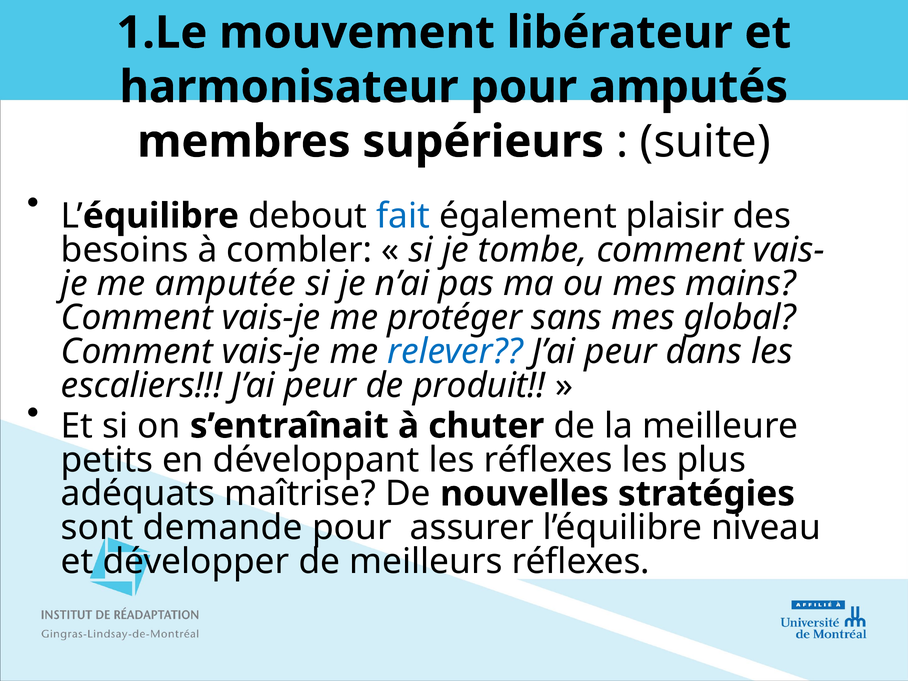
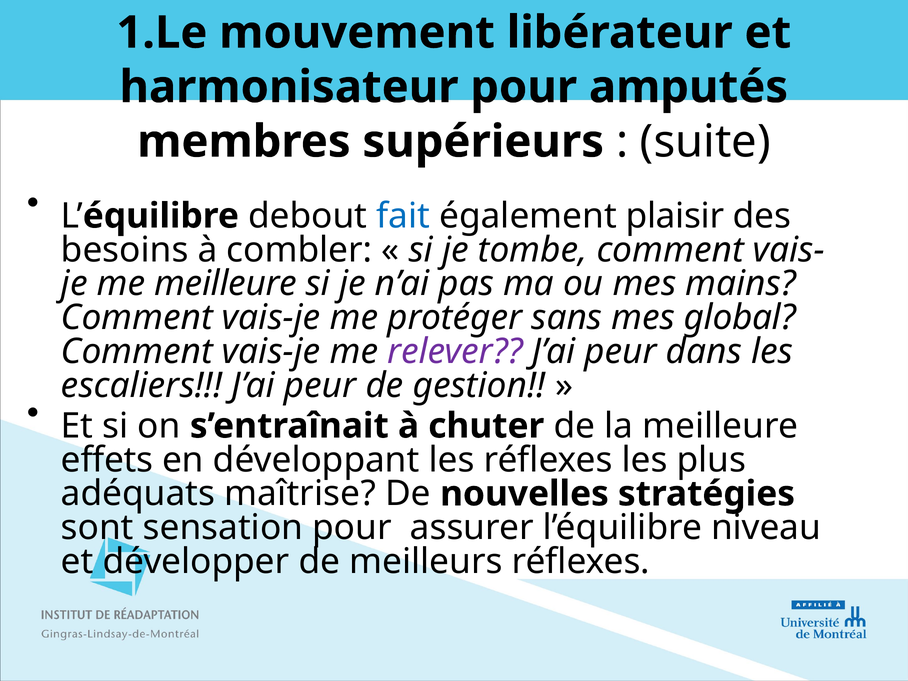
me amputée: amputée -> meilleure
relever colour: blue -> purple
produit: produit -> gestion
petits: petits -> effets
demande: demande -> sensation
